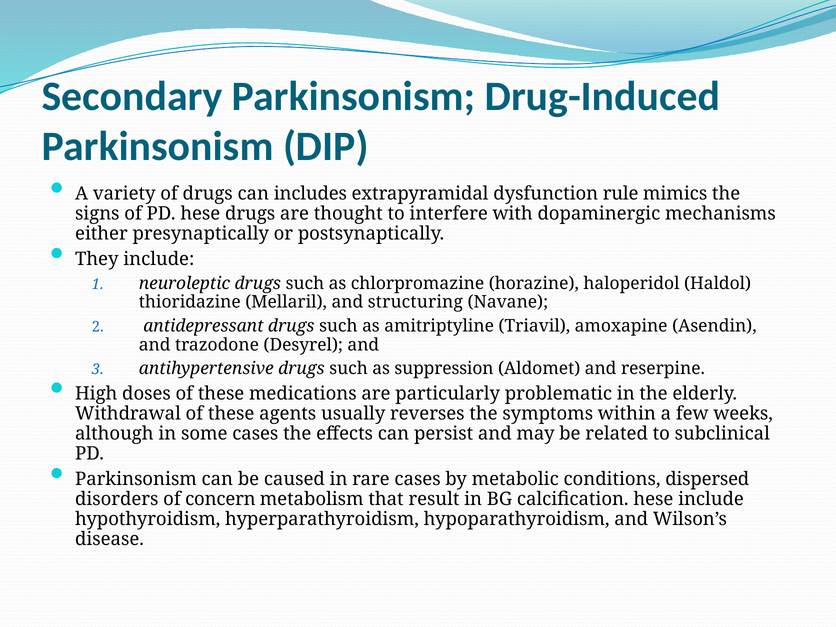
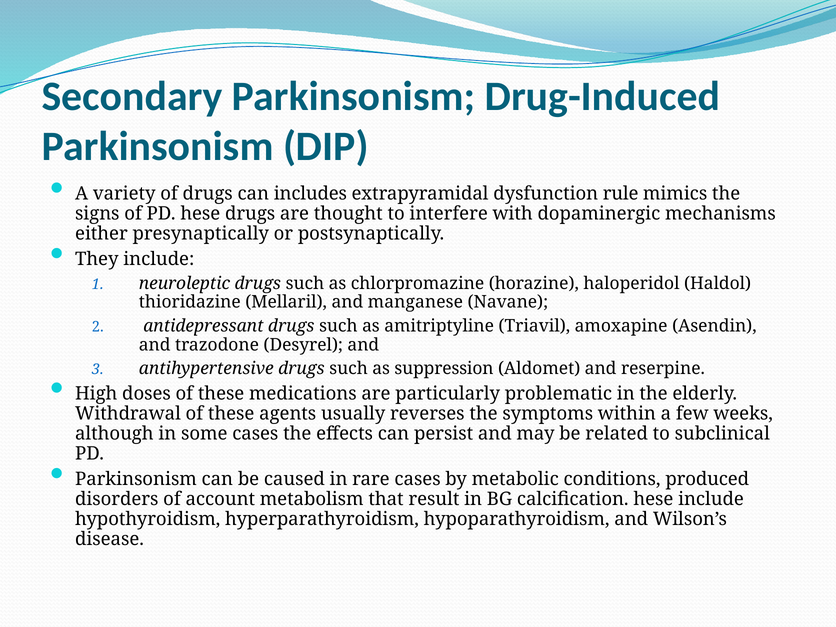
structuring: structuring -> manganese
dispersed: dispersed -> produced
concern: concern -> account
